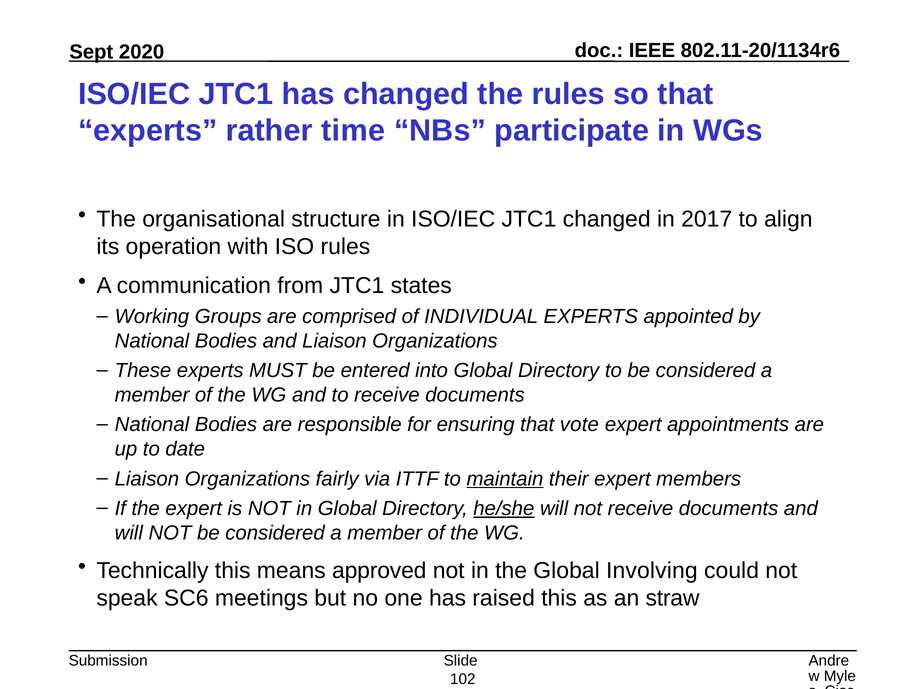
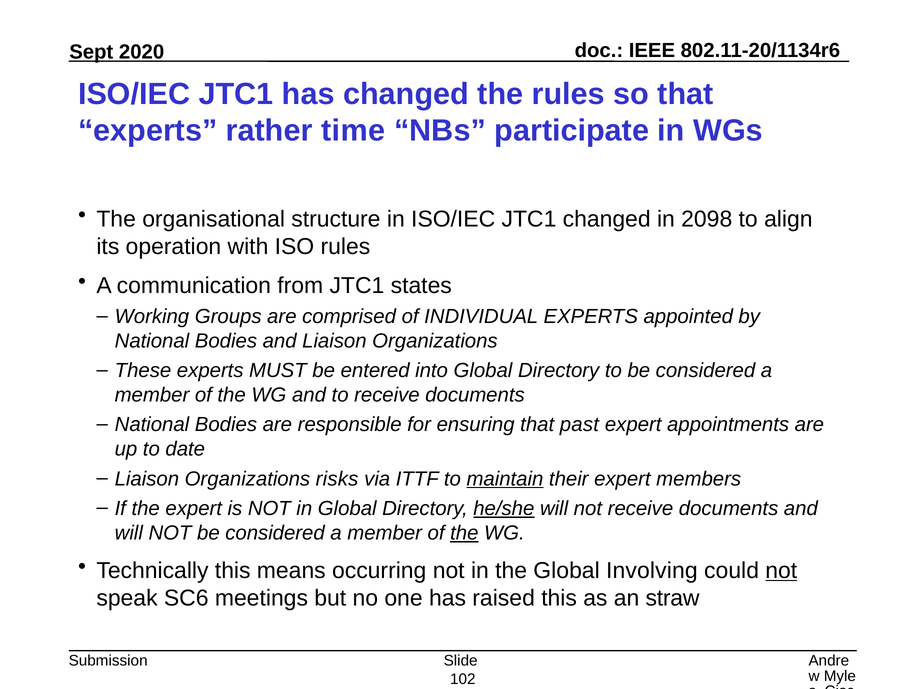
2017: 2017 -> 2098
vote: vote -> past
fairly: fairly -> risks
the at (464, 533) underline: none -> present
approved: approved -> occurring
not at (781, 570) underline: none -> present
